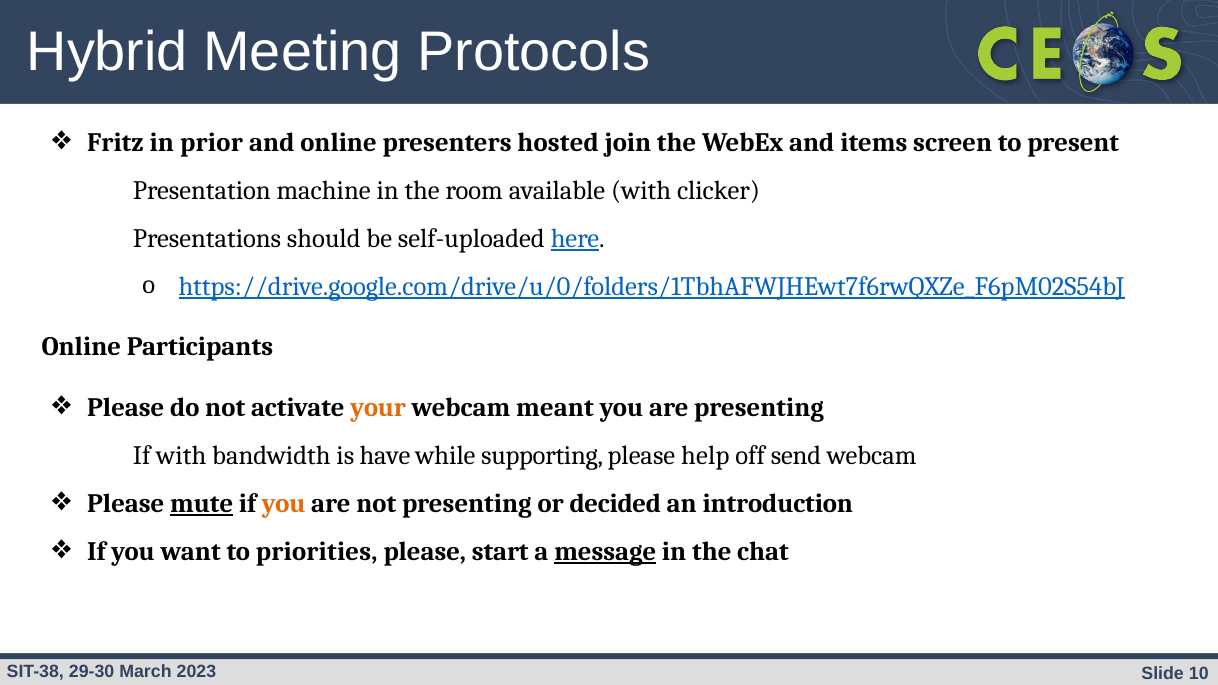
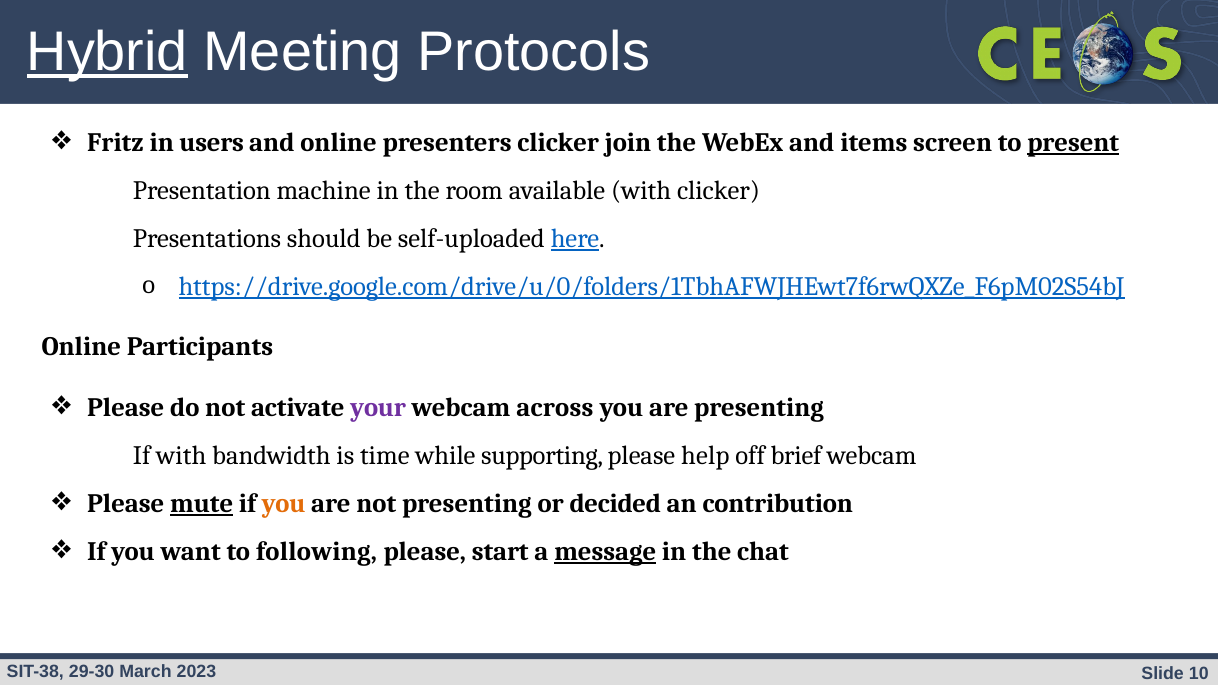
Hybrid underline: none -> present
prior: prior -> users
presenters hosted: hosted -> clicker
present underline: none -> present
your colour: orange -> purple
meant: meant -> across
have: have -> time
send: send -> brief
introduction: introduction -> contribution
priorities: priorities -> following
